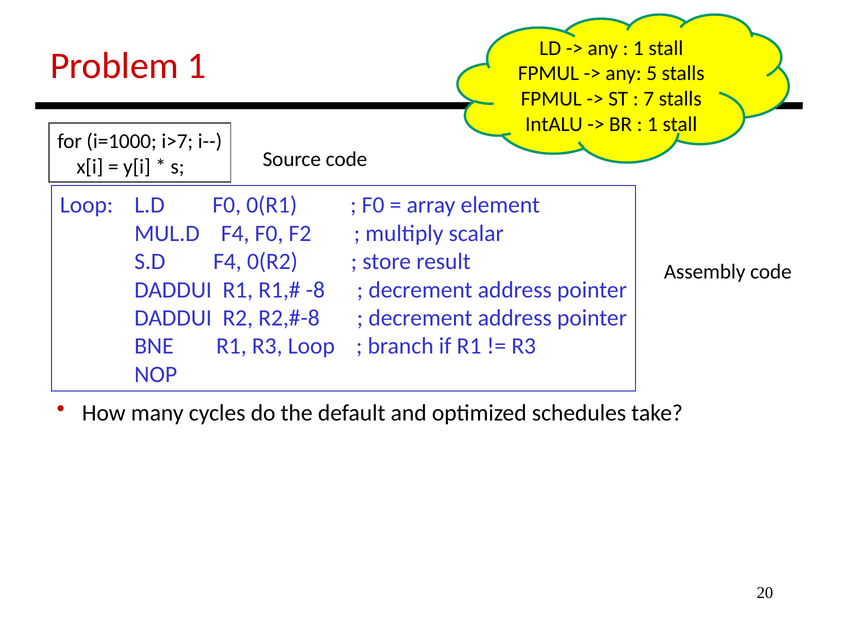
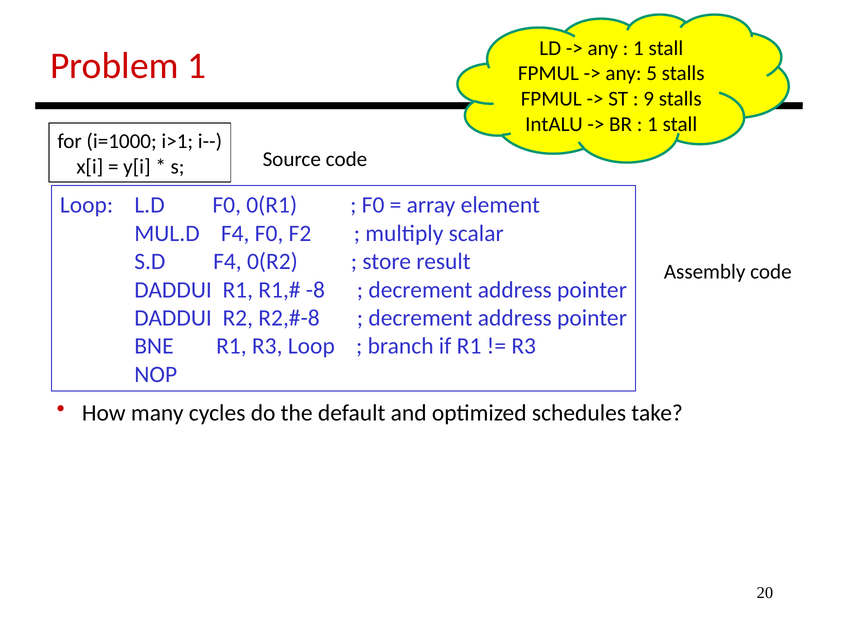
7: 7 -> 9
i>7: i>7 -> i>1
